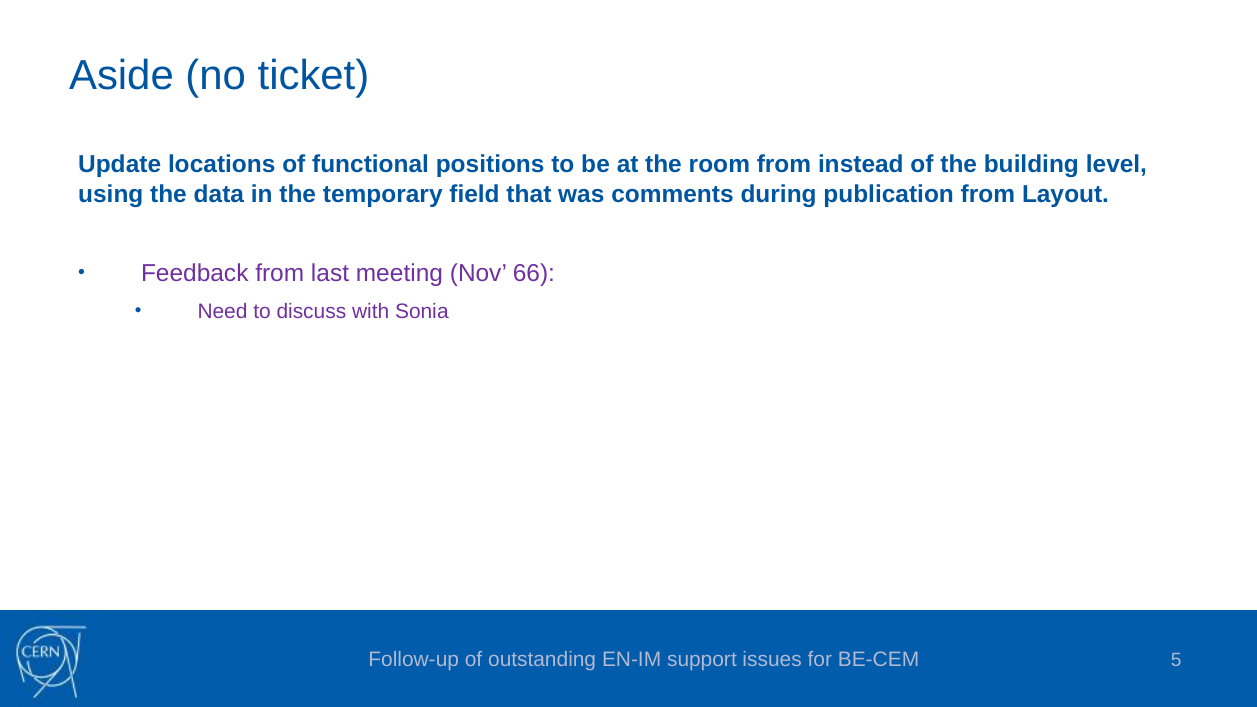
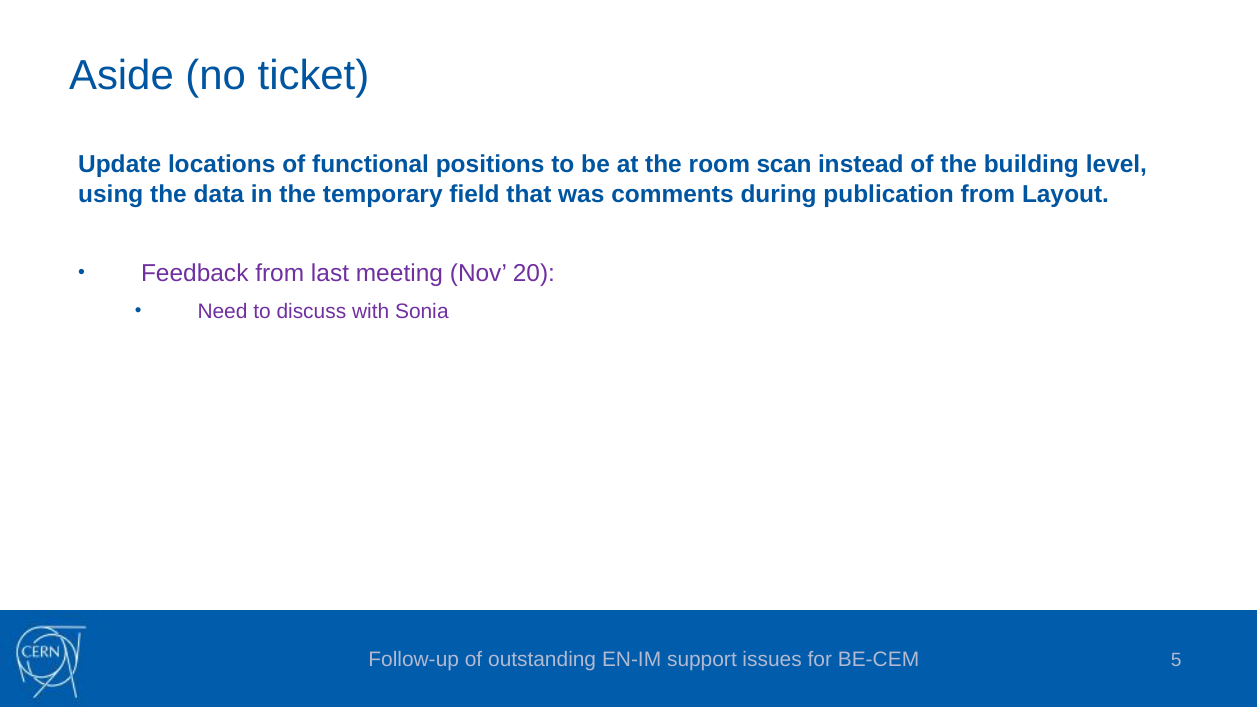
room from: from -> scan
66: 66 -> 20
